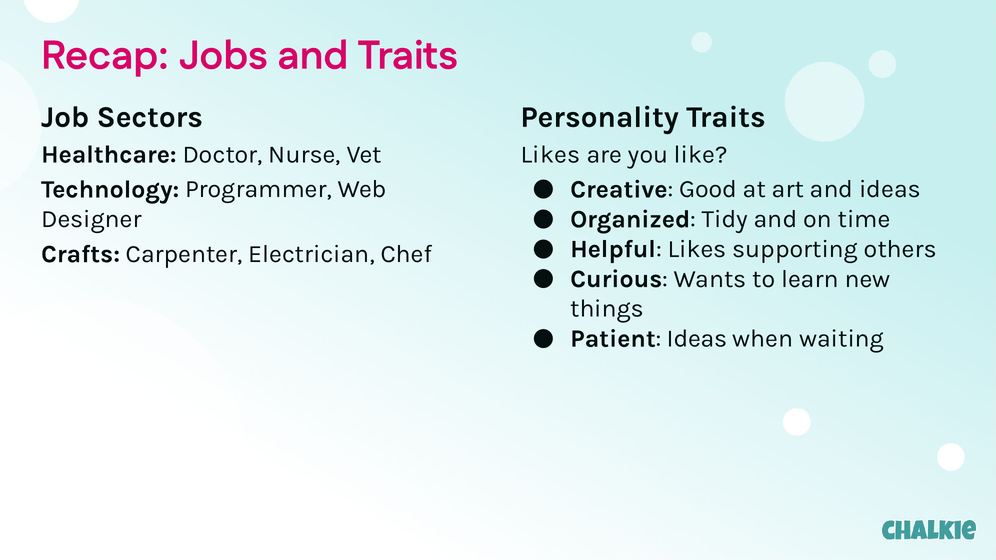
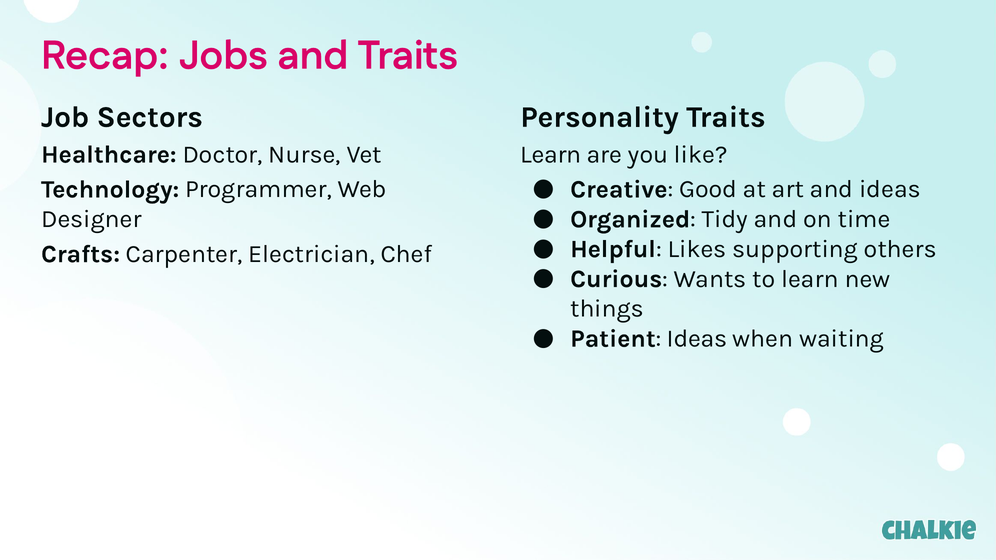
Likes at (550, 154): Likes -> Learn
